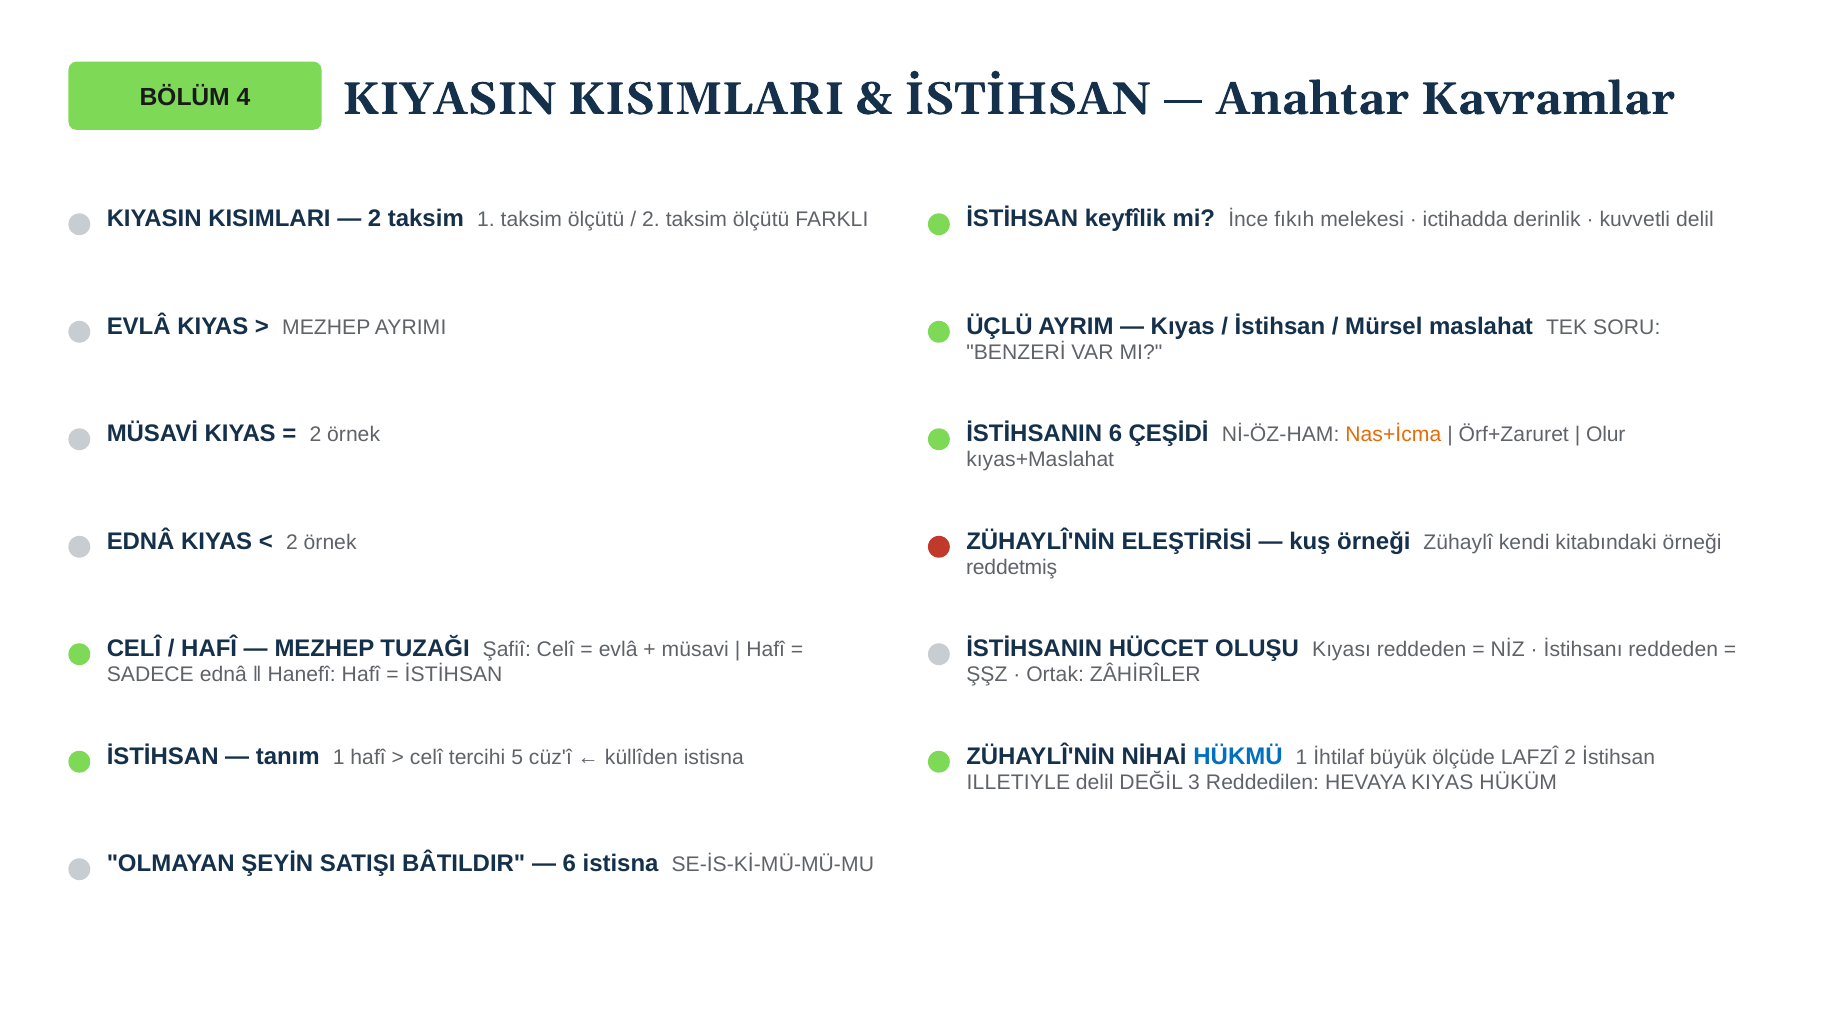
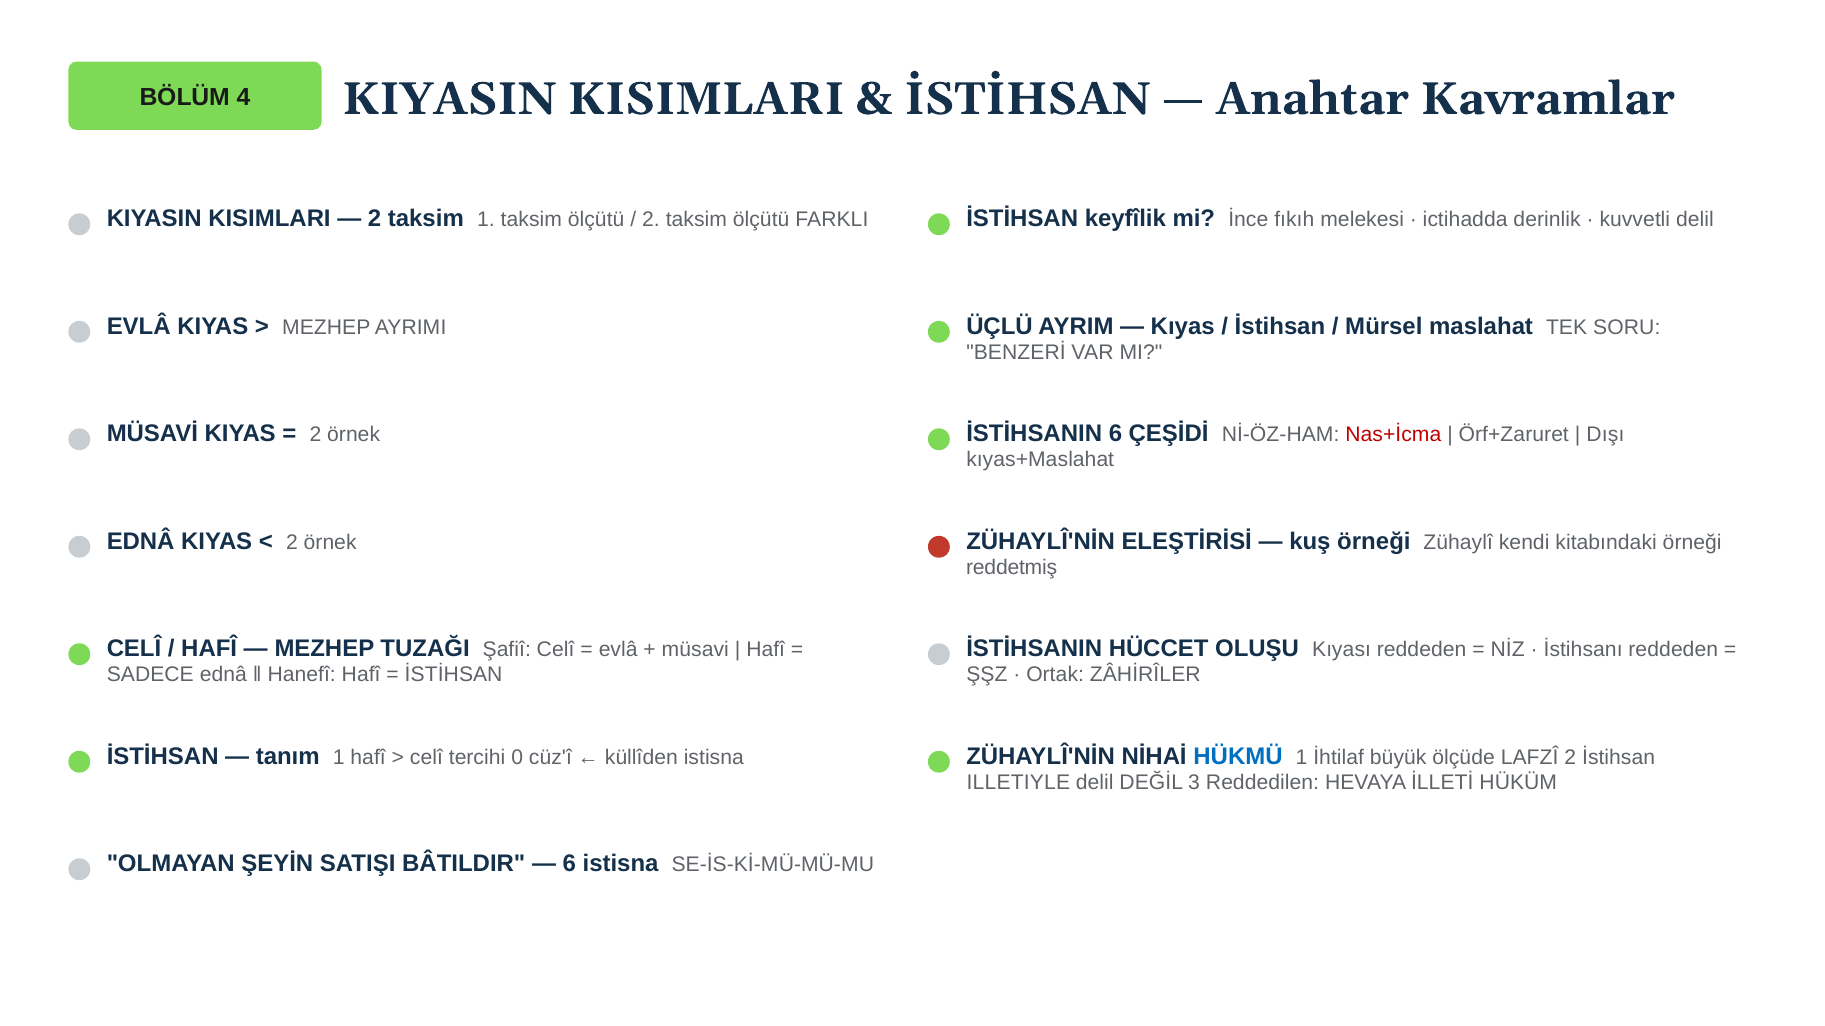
Nas+İcma colour: orange -> red
Olur: Olur -> Dışı
5: 5 -> 0
HEVAYA KIYAS: KIYAS -> İLLETİ
